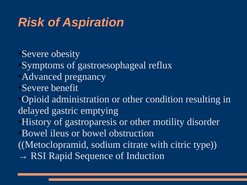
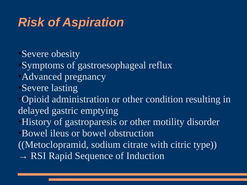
benefit: benefit -> lasting
